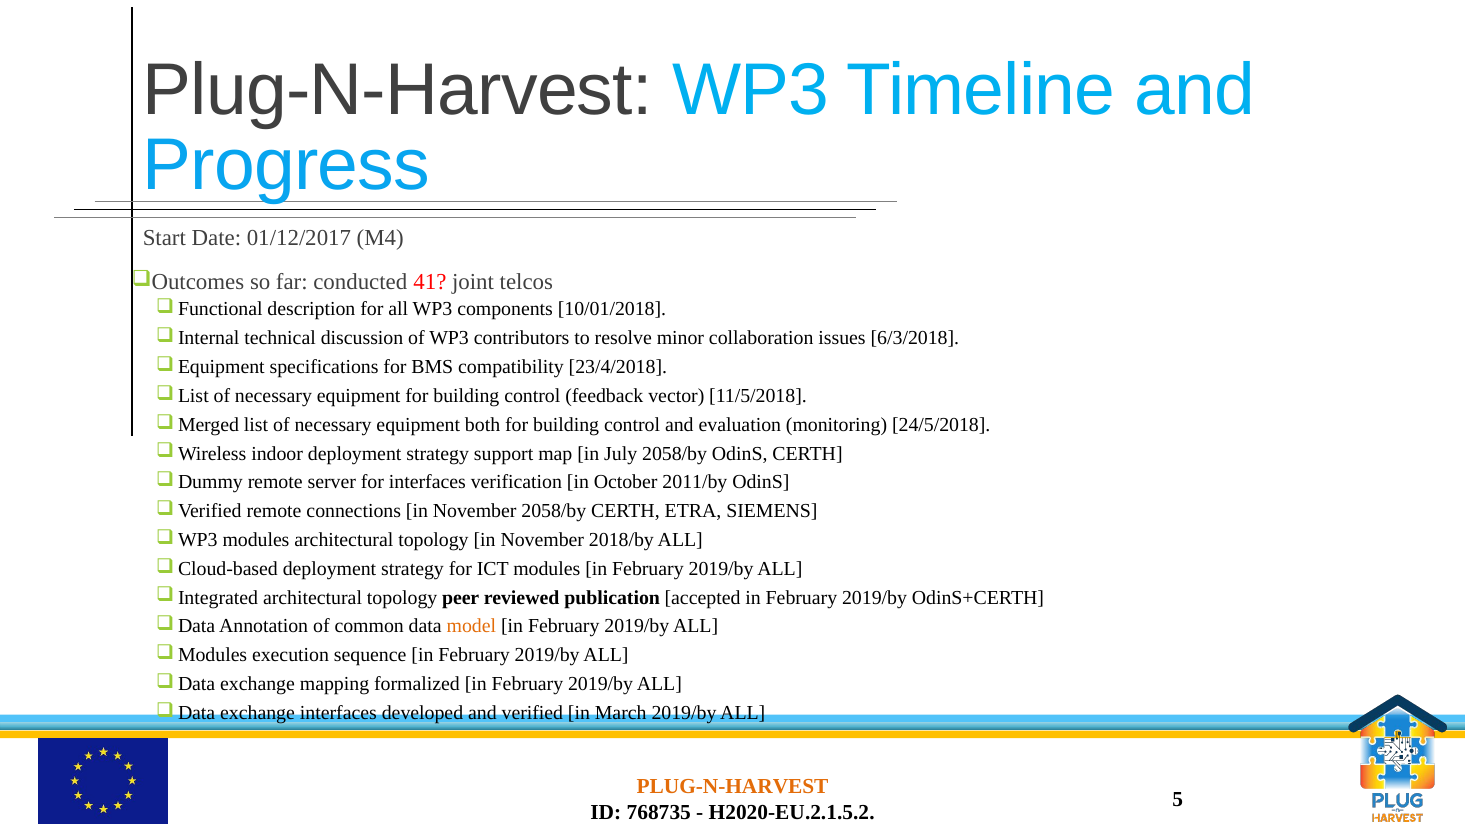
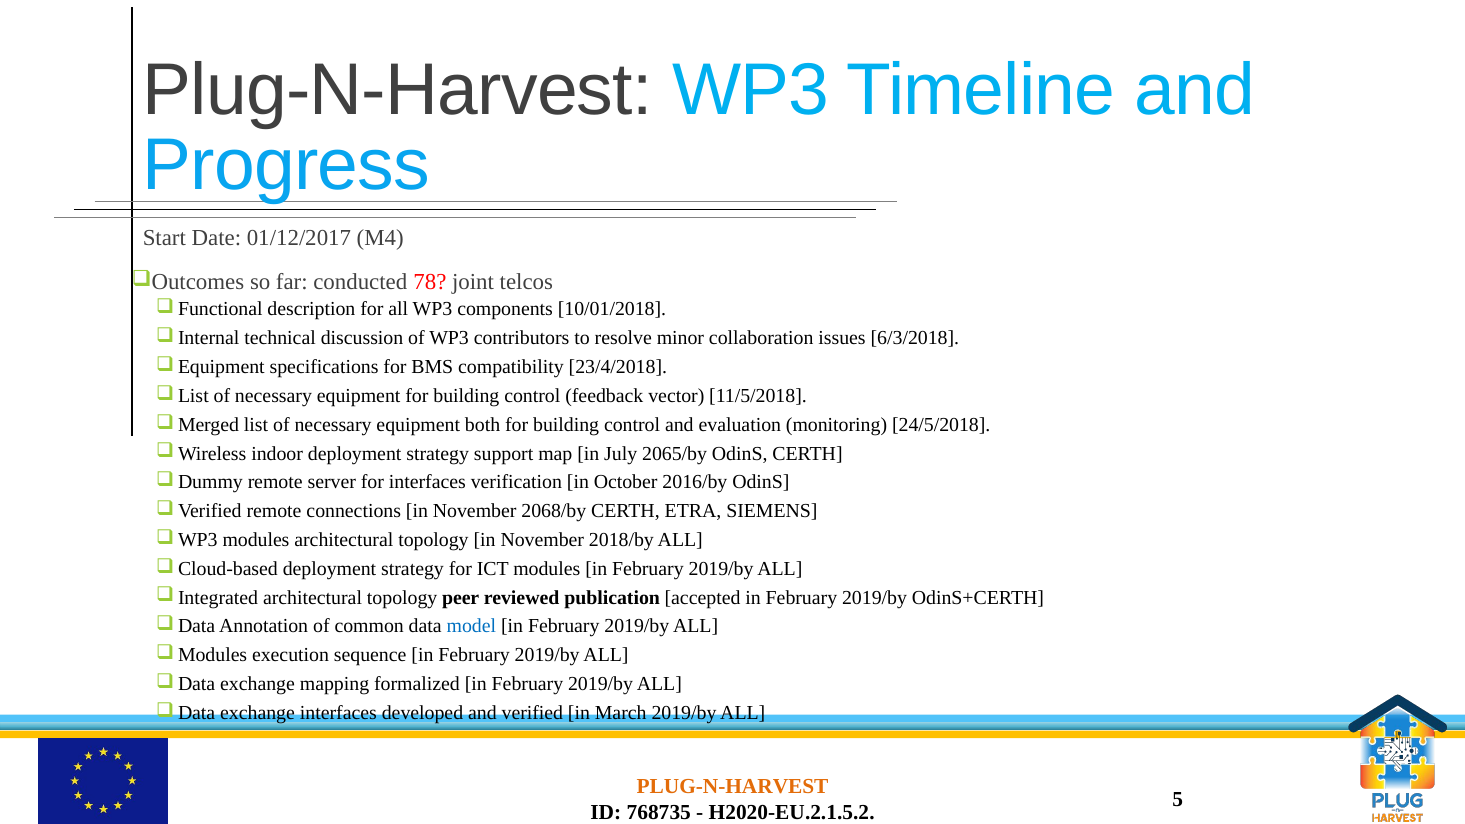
41: 41 -> 78
July 2058/by: 2058/by -> 2065/by
2011/by: 2011/by -> 2016/by
November 2058/by: 2058/by -> 2068/by
model colour: orange -> blue
